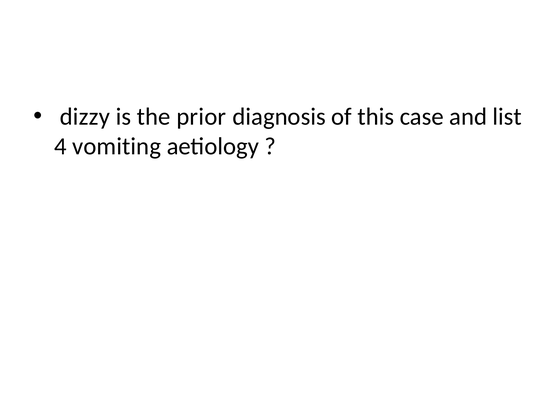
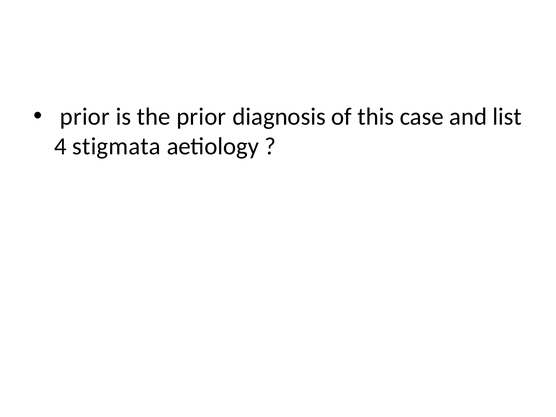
dizzy at (85, 117): dizzy -> prior
vomiting: vomiting -> stigmata
